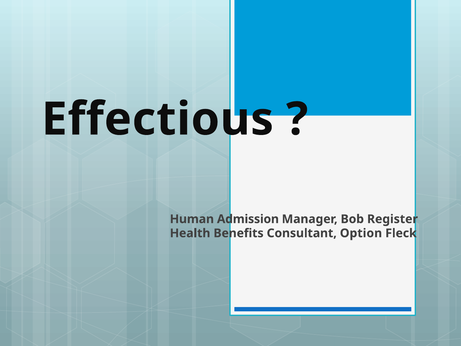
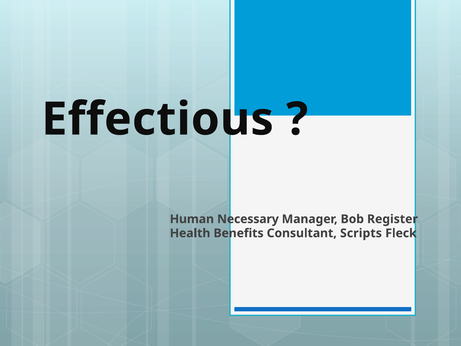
Admission: Admission -> Necessary
Option: Option -> Scripts
